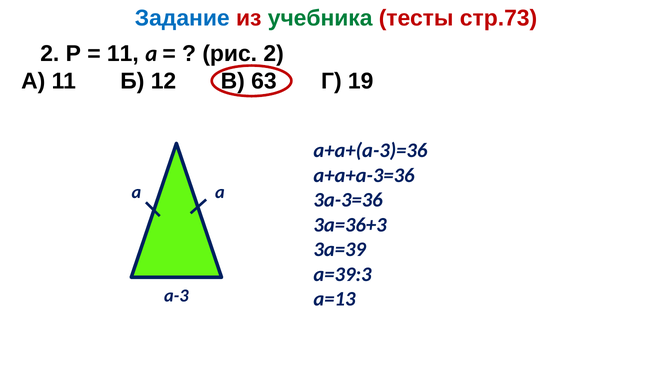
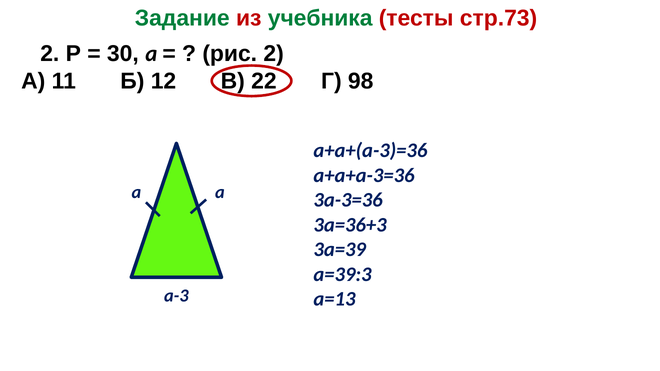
Задание colour: blue -> green
11 at (123, 54): 11 -> 30
63: 63 -> 22
19: 19 -> 98
